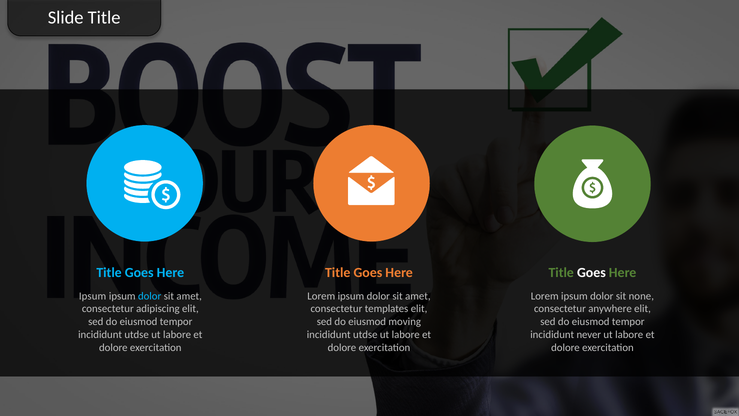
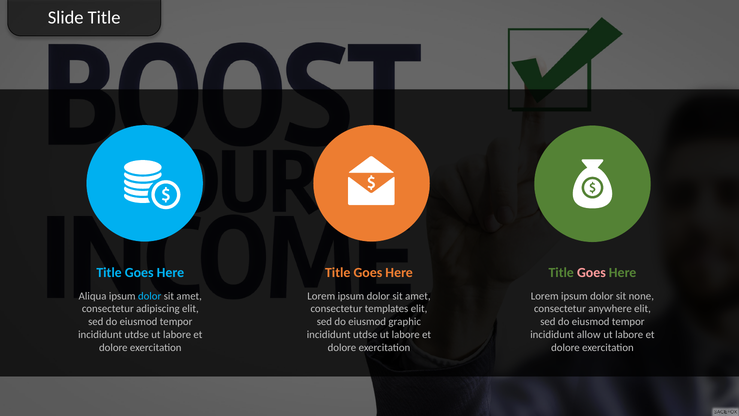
Goes at (591, 273) colour: white -> pink
Ipsum at (93, 296): Ipsum -> Aliqua
moving: moving -> graphic
never: never -> allow
